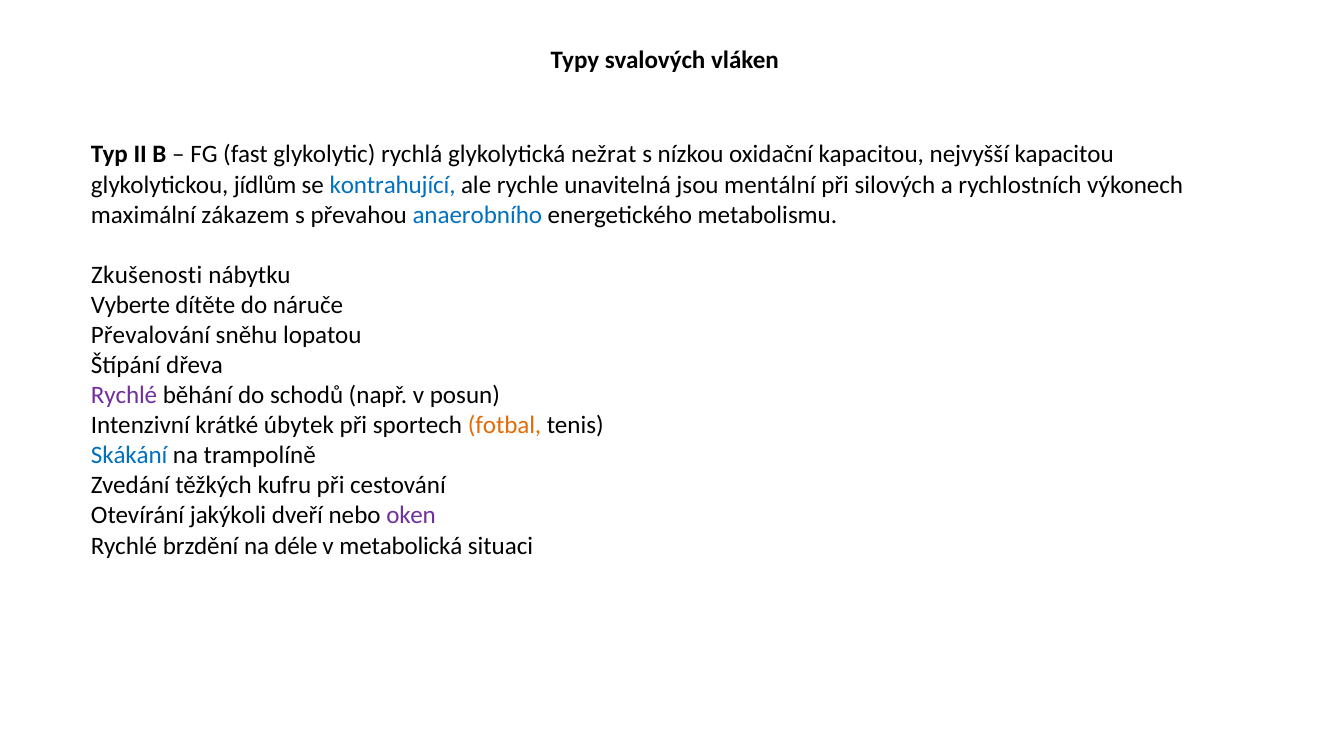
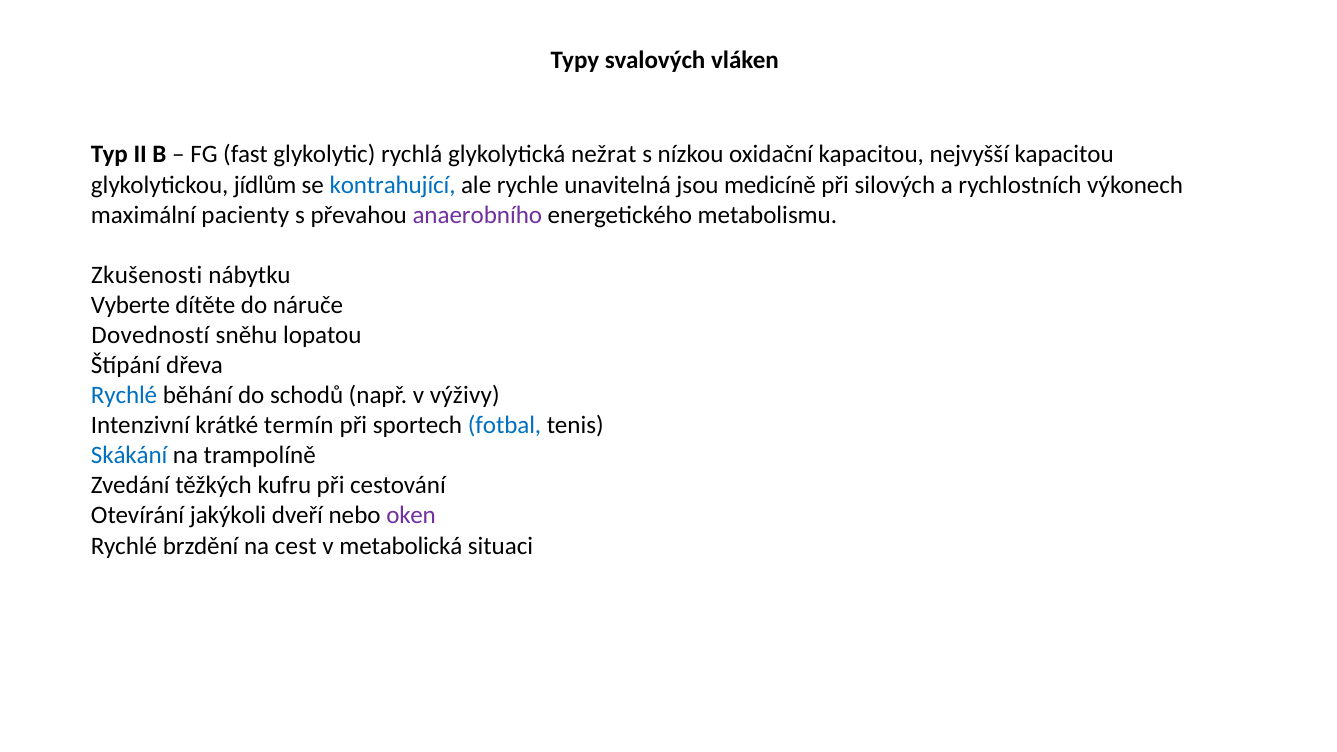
mentální: mentální -> medicíně
zákazem: zákazem -> pacienty
anaerobního colour: blue -> purple
Převalování: Převalování -> Dovedností
Rychlé at (124, 395) colour: purple -> blue
posun: posun -> výživy
úbytek: úbytek -> termín
fotbal colour: orange -> blue
déle: déle -> cest
